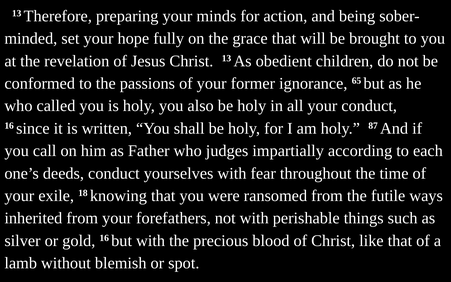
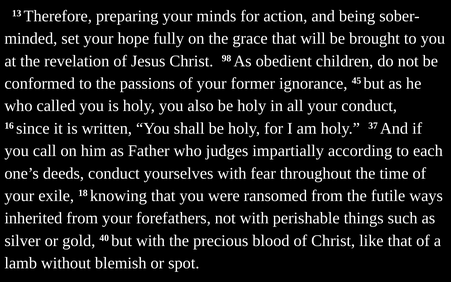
Christ 13: 13 -> 98
65: 65 -> 45
87: 87 -> 37
gold 16: 16 -> 40
